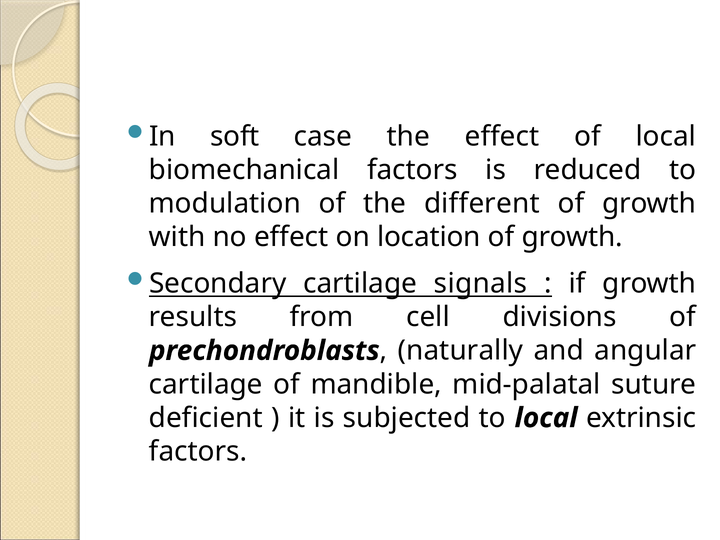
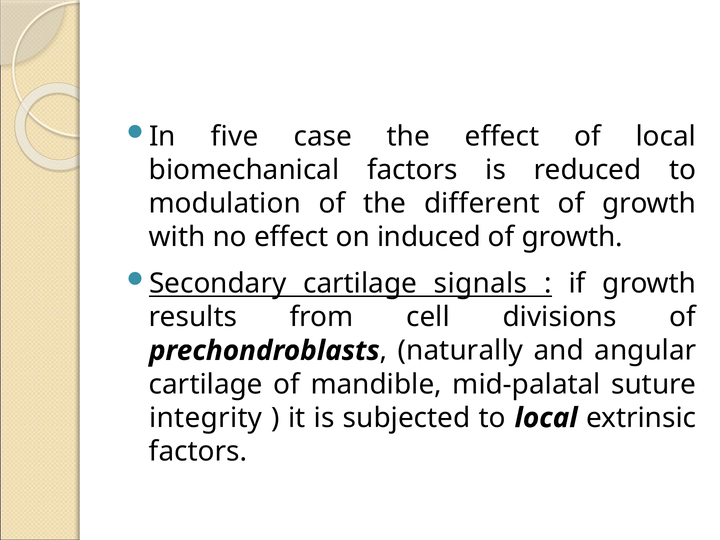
soft: soft -> five
location: location -> induced
deficient: deficient -> integrity
